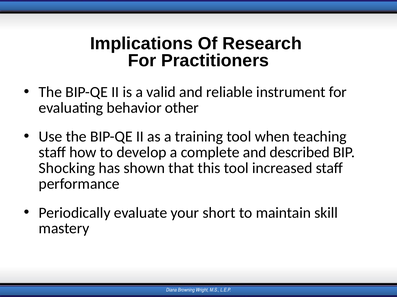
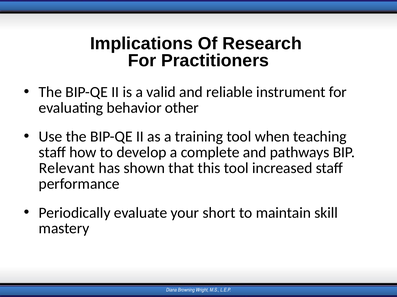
described: described -> pathways
Shocking: Shocking -> Relevant
